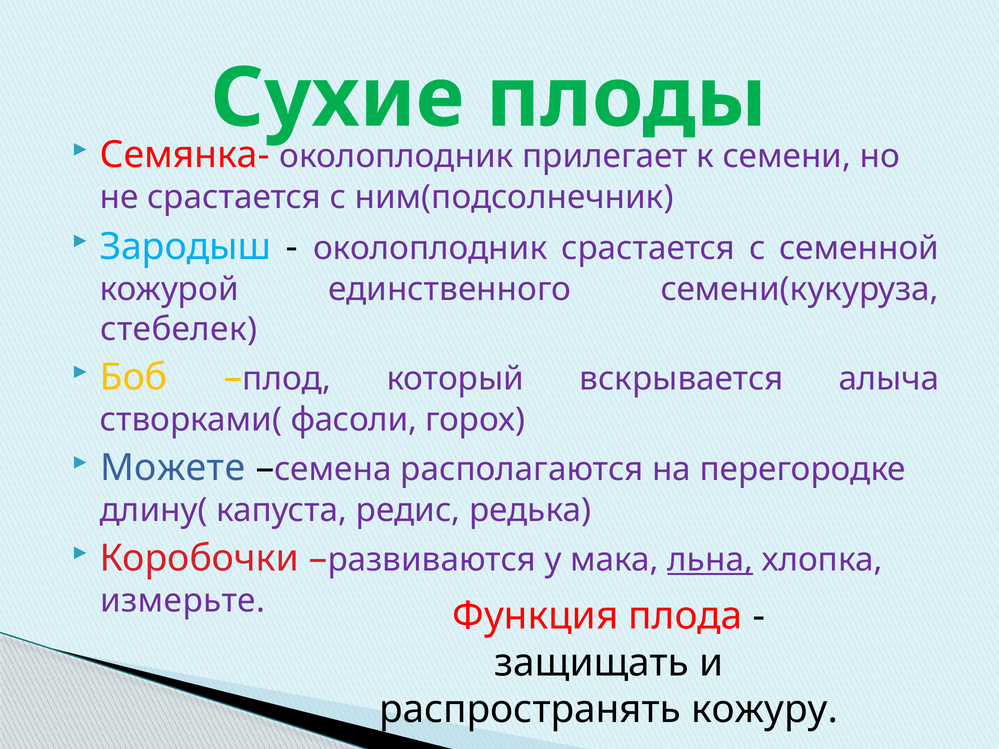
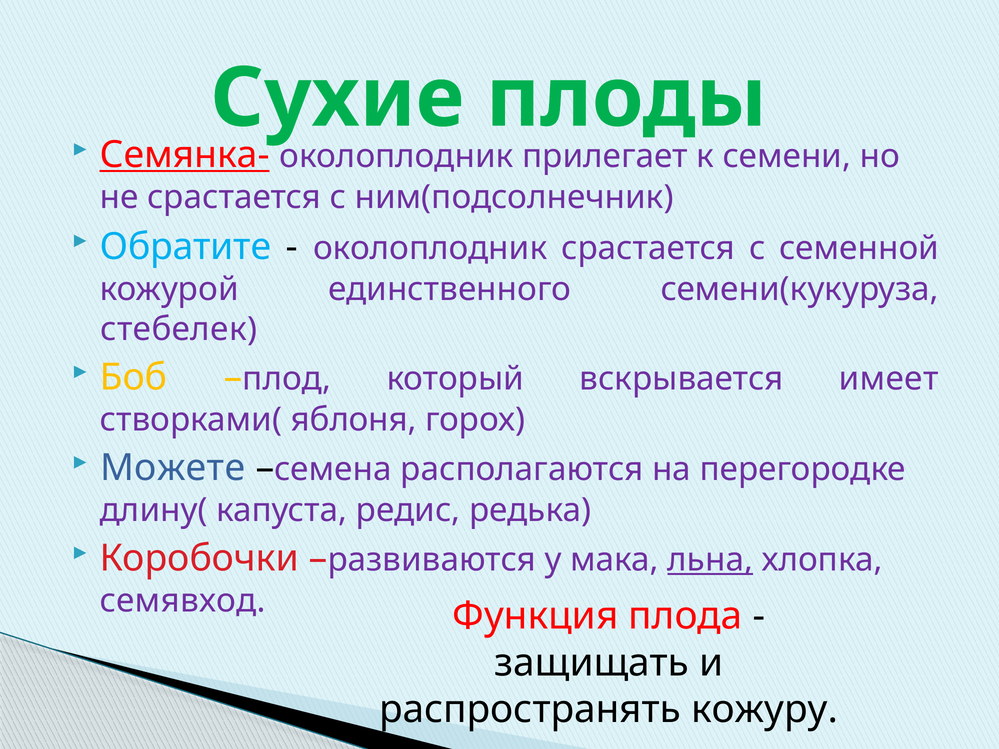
Семянка- underline: none -> present
Зародыш: Зародыш -> Обратите
алыча: алыча -> имеет
фасоли: фасоли -> яблоня
измерьте: измерьте -> семявход
